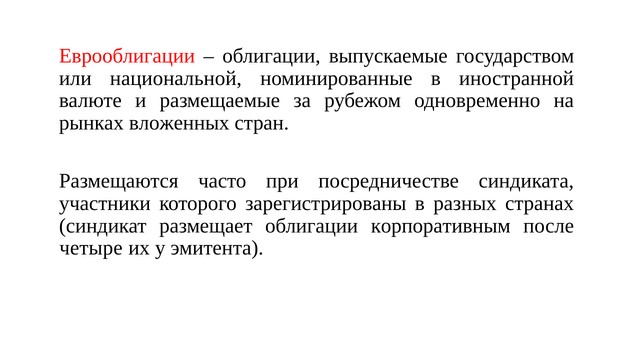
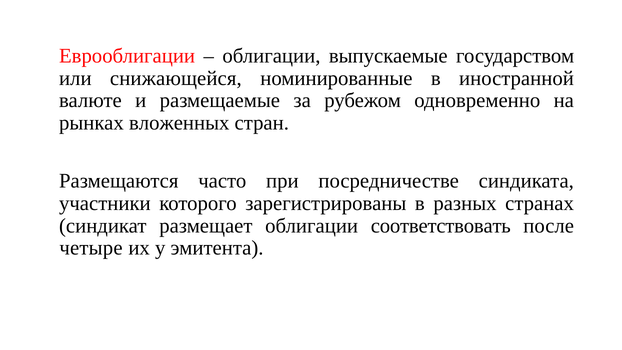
национальной: национальной -> снижающейся
корпоративным: корпоративным -> соответствовать
